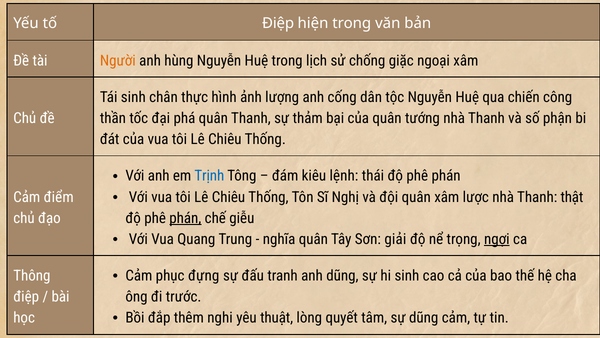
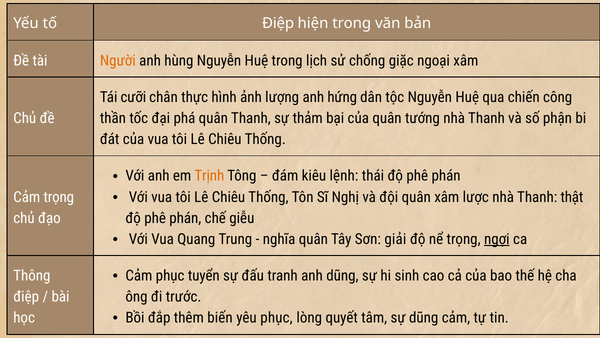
Tái sinh: sinh -> cưỡi
cống: cống -> hứng
Trịnh colour: blue -> orange
Cảm điểm: điểm -> trọng
phán at (185, 218) underline: present -> none
đựng: đựng -> tuyển
nghi: nghi -> biến
yêu thuật: thuật -> phục
